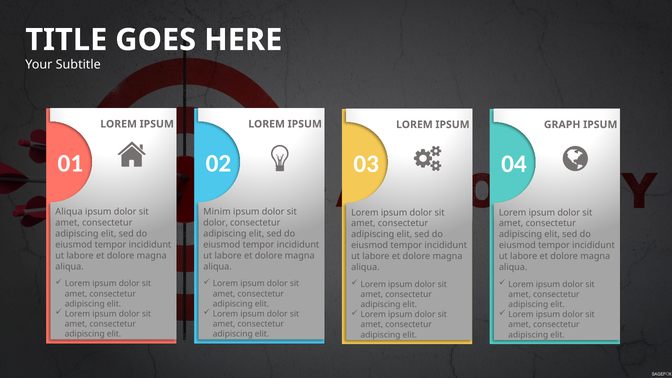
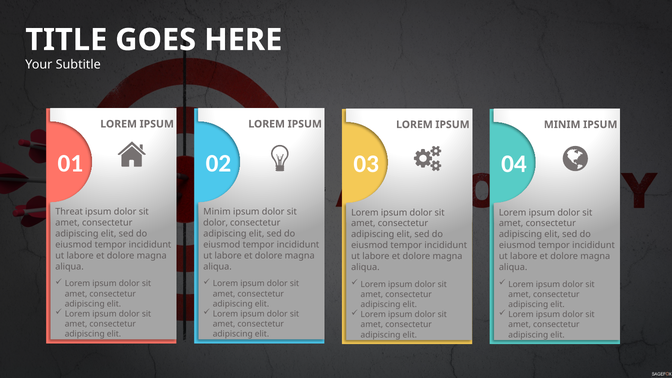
GRAPH at (562, 125): GRAPH -> MINIM
Aliqua at (69, 212): Aliqua -> Threat
